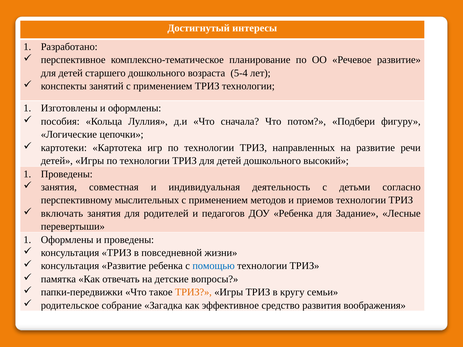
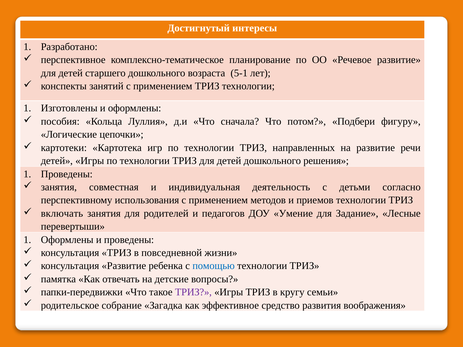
5-4: 5-4 -> 5-1
высокий: высокий -> решения
мыслительных: мыслительных -> использования
ДОУ Ребенка: Ребенка -> Умение
ТРИЗ at (193, 292) colour: orange -> purple
